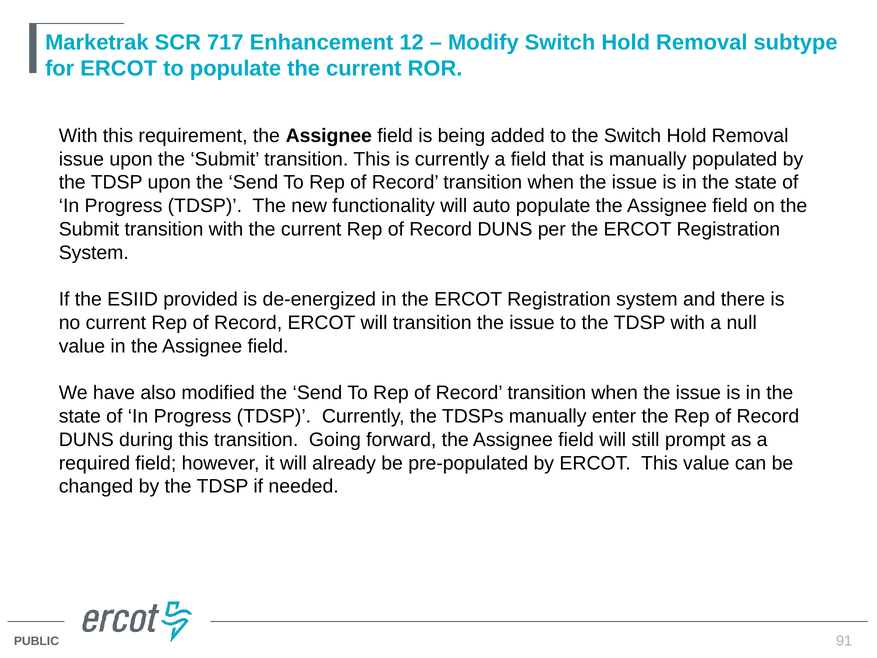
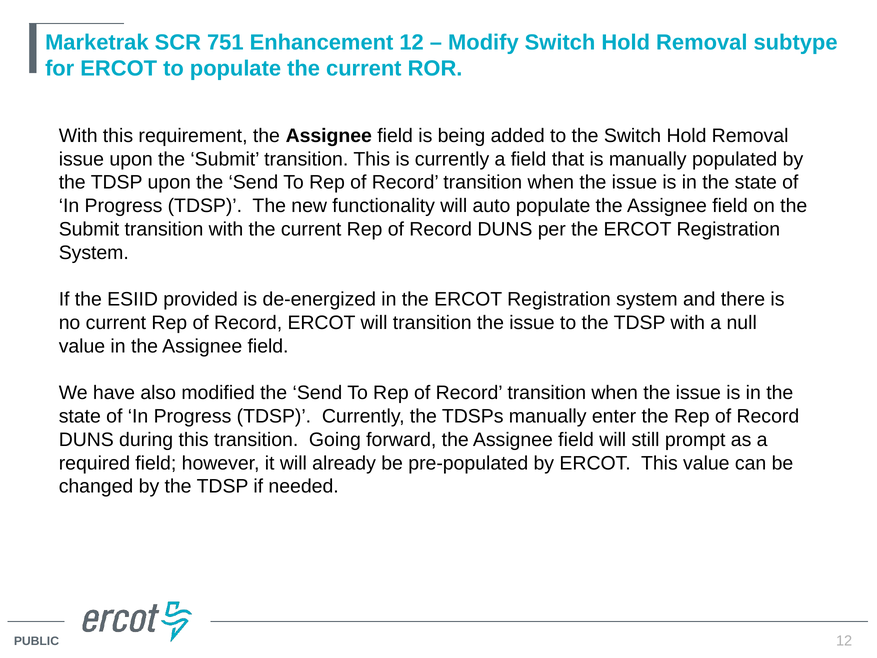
717: 717 -> 751
91 at (844, 641): 91 -> 12
